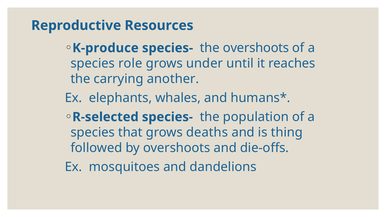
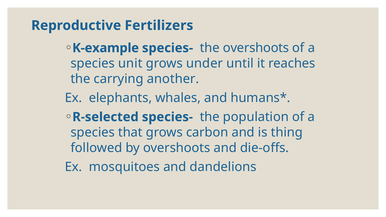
Resources: Resources -> Fertilizers
K-produce: K-produce -> K-example
role: role -> unit
deaths: deaths -> carbon
